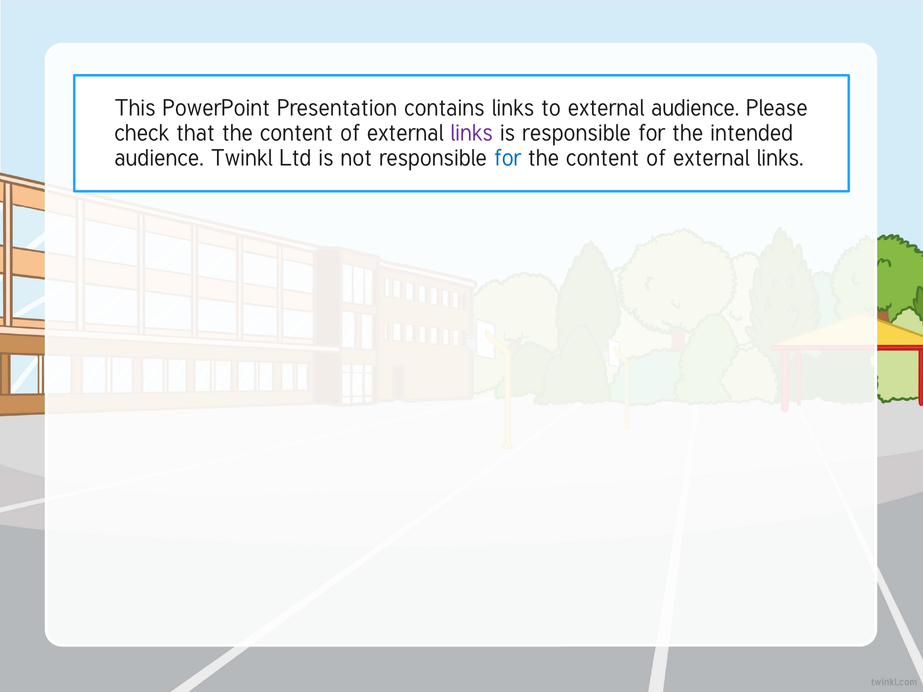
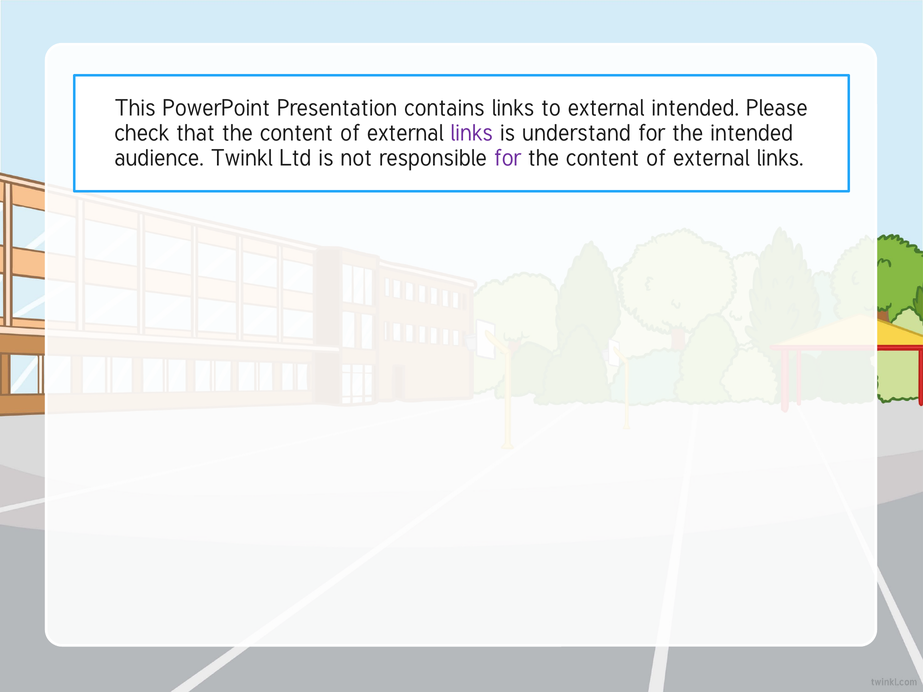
external audience: audience -> intended
is responsible: responsible -> understand
for at (507, 158) colour: blue -> purple
